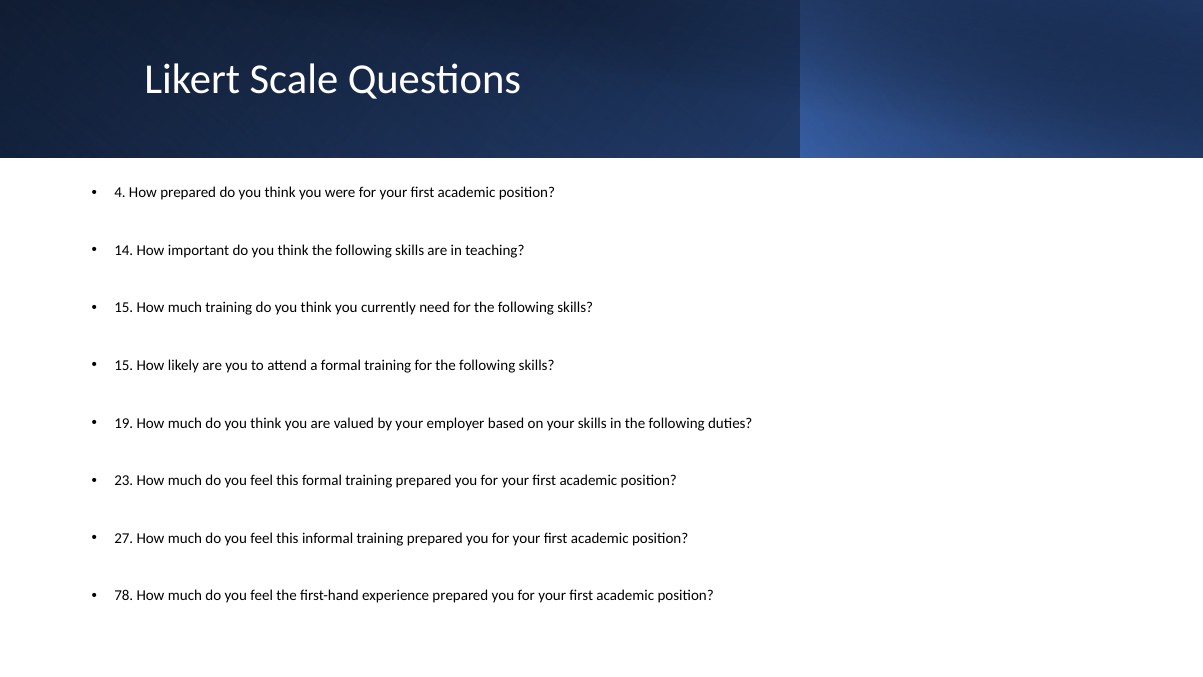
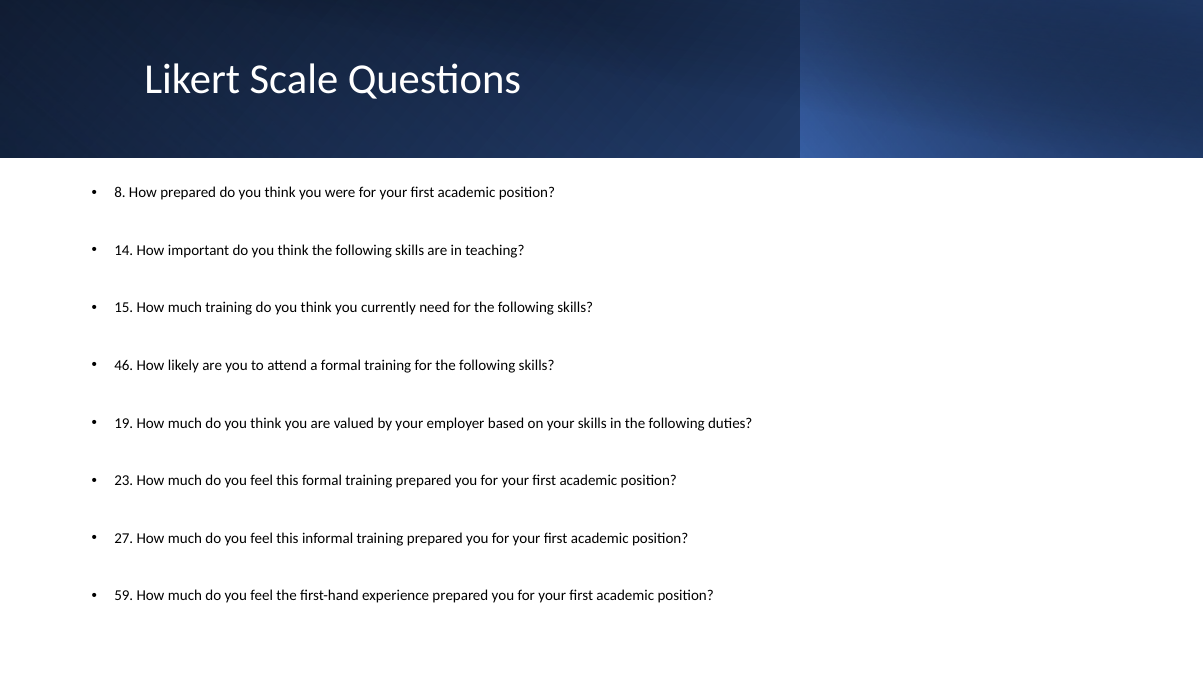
4: 4 -> 8
15 at (124, 365): 15 -> 46
78: 78 -> 59
